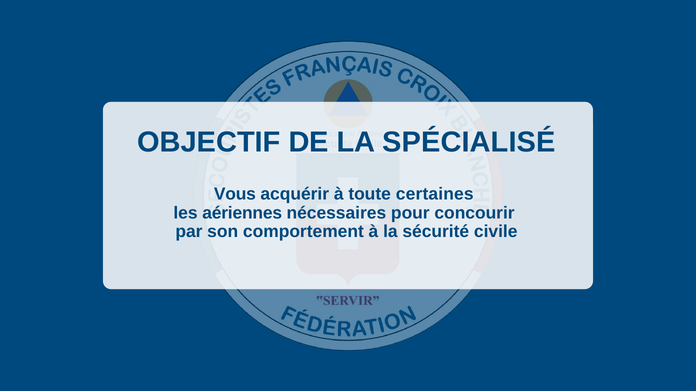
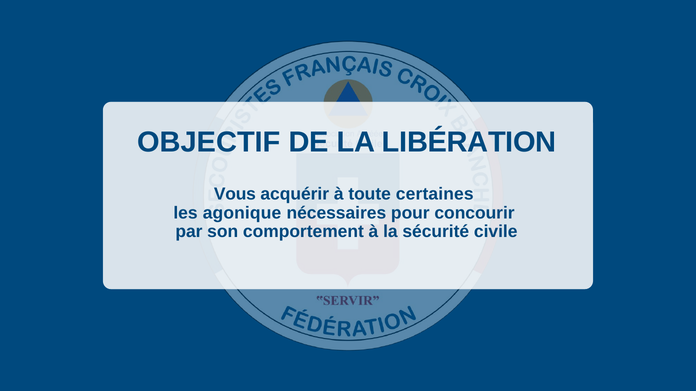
SPÉCIALISÉ: SPÉCIALISÉ -> LIBÉRATION
aériennes: aériennes -> agonique
